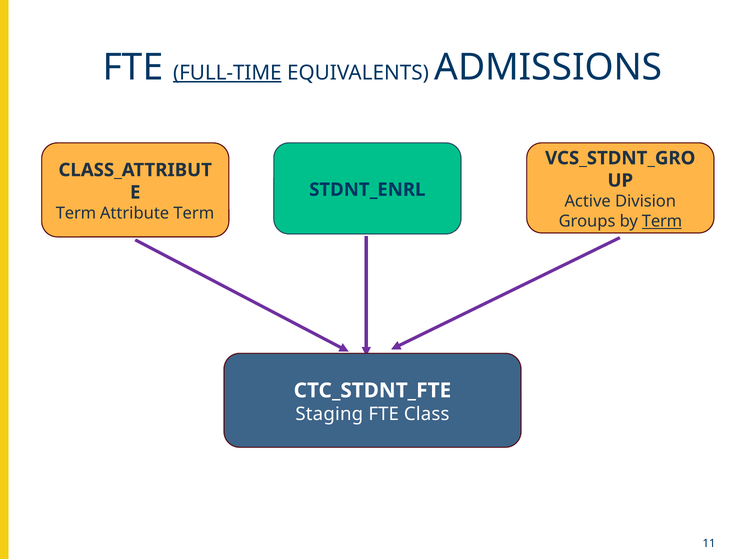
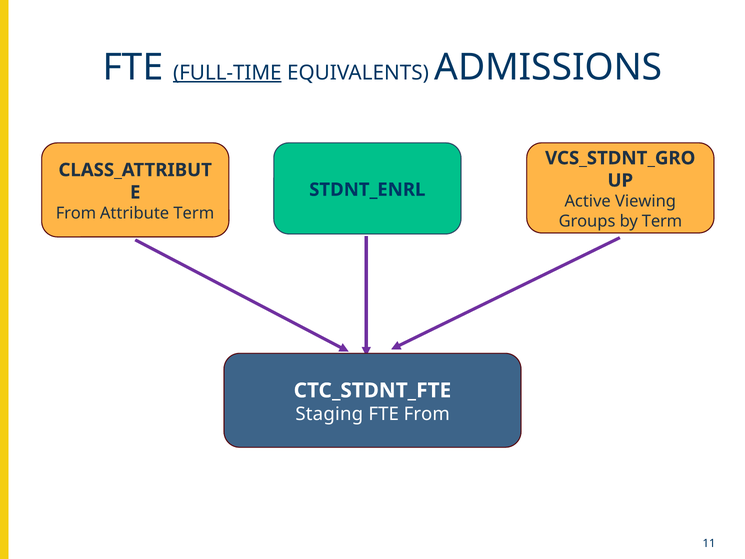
Division: Division -> Viewing
Term at (76, 213): Term -> From
Term at (662, 221) underline: present -> none
FTE Class: Class -> From
